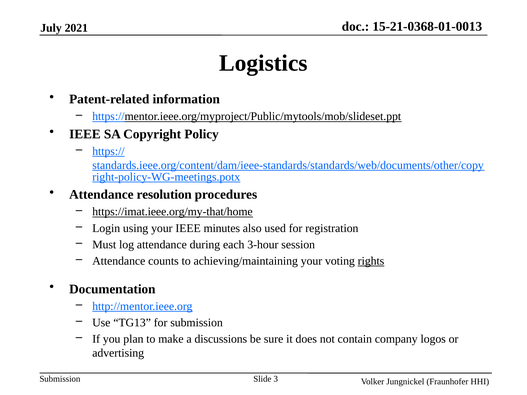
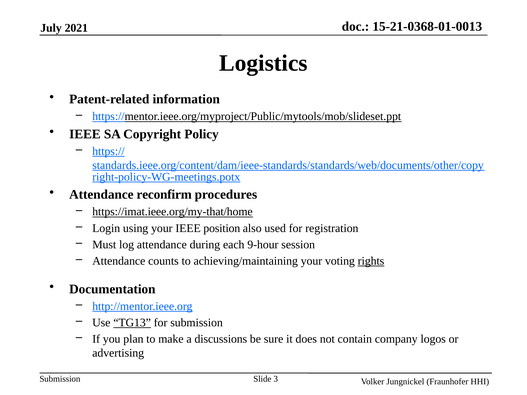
resolution: resolution -> reconfirm
minutes: minutes -> position
3-hour: 3-hour -> 9-hour
TG13 underline: none -> present
